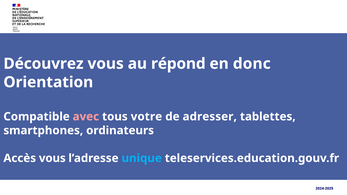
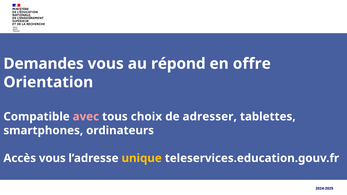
Découvrez: Découvrez -> Demandes
donc: donc -> offre
votre: votre -> choix
unique colour: light blue -> yellow
